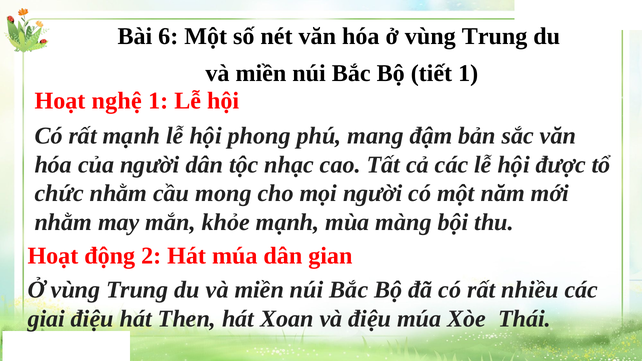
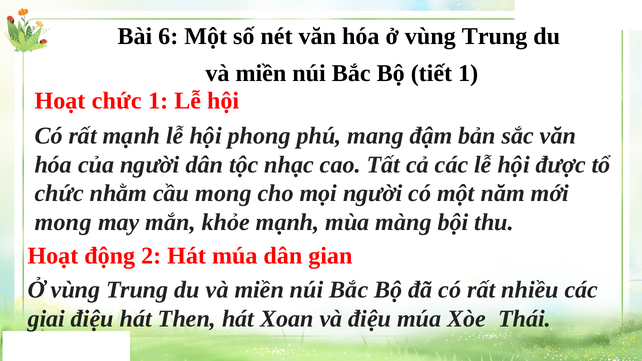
Hoạt nghệ: nghệ -> chức
nhằm at (63, 223): nhằm -> mong
